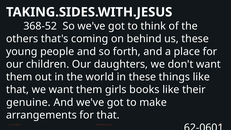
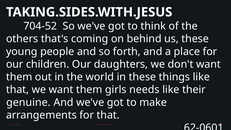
368-52: 368-52 -> 704-52
books: books -> needs
